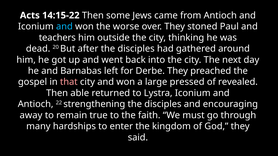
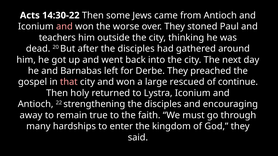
14:15-22: 14:15-22 -> 14:30-22
and at (64, 27) colour: light blue -> pink
pressed: pressed -> rescued
revealed: revealed -> continue
able: able -> holy
